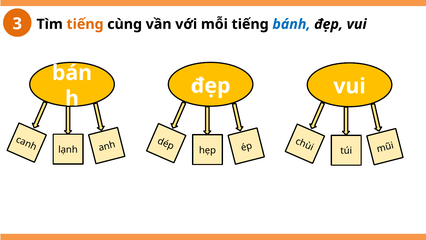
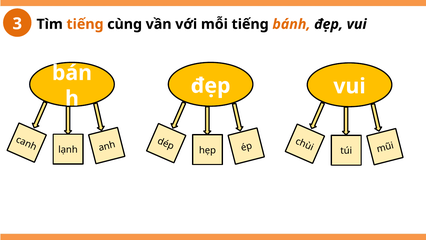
bánh colour: blue -> orange
